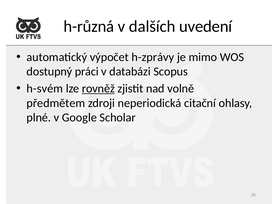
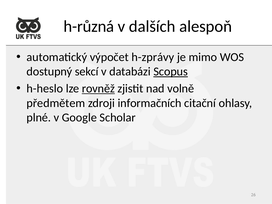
uvedení: uvedení -> alespoň
práci: práci -> sekcí
Scopus underline: none -> present
h-svém: h-svém -> h-heslo
neperiodická: neperiodická -> informačních
